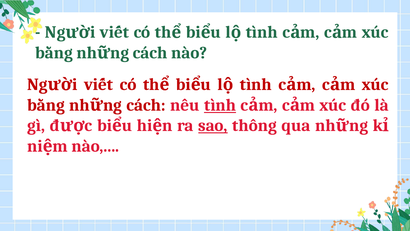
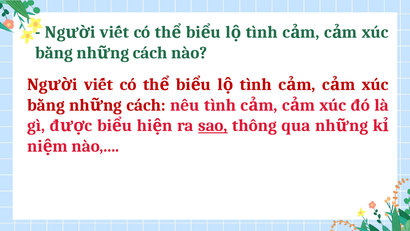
tình at (220, 105) underline: present -> none
